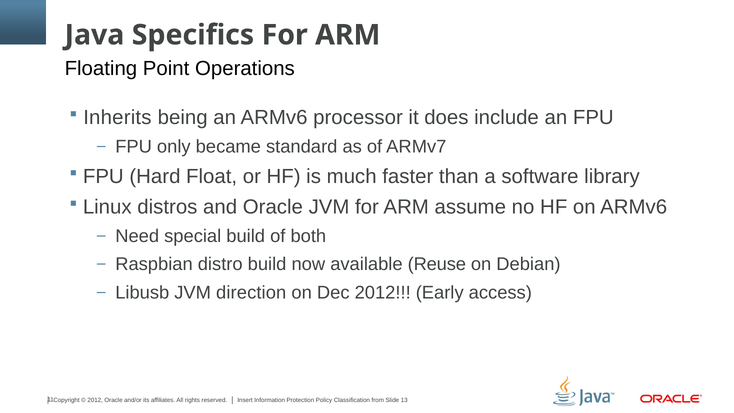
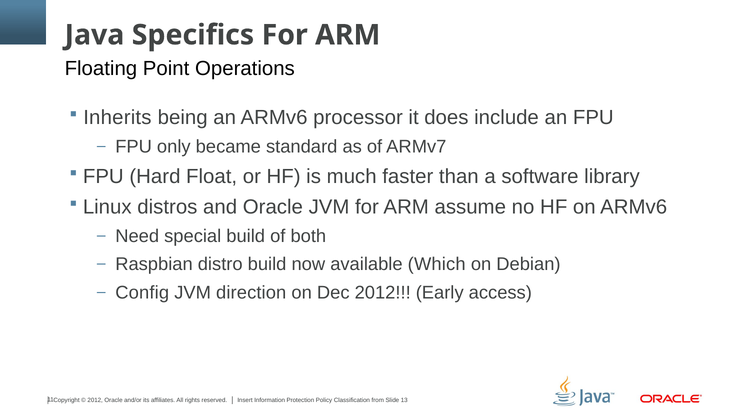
Reuse: Reuse -> Which
Libusb: Libusb -> Config
